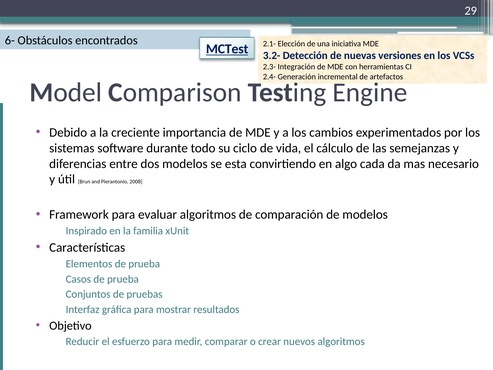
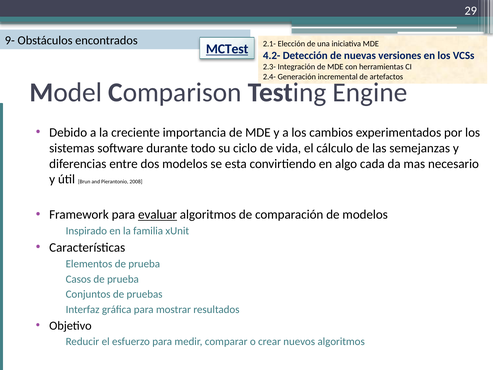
6-: 6- -> 9-
3.2-: 3.2- -> 4.2-
evaluar underline: none -> present
